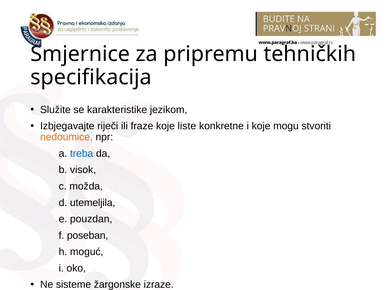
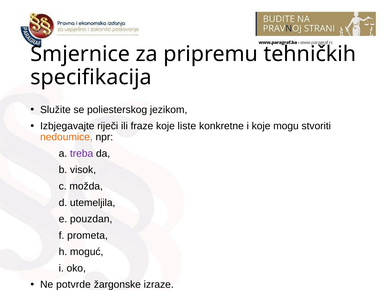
karakteristike: karakteristike -> poliesterskog
treba colour: blue -> purple
poseban: poseban -> prometa
sisteme: sisteme -> potvrde
